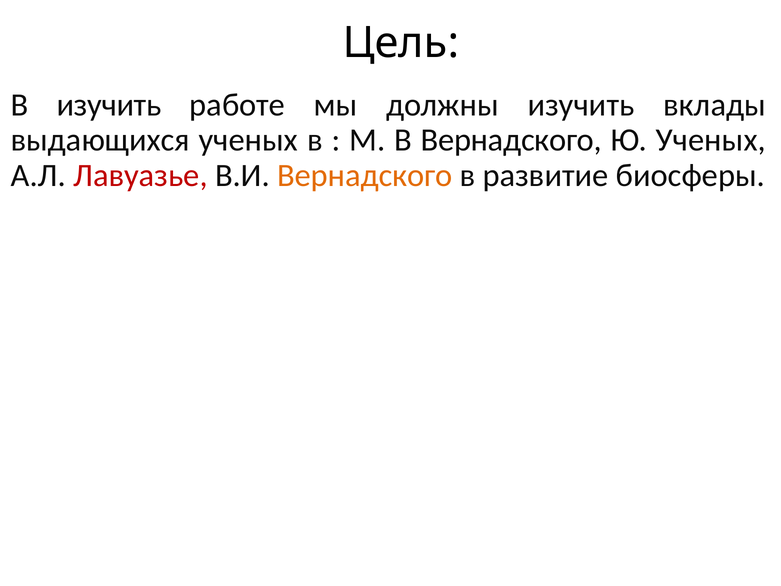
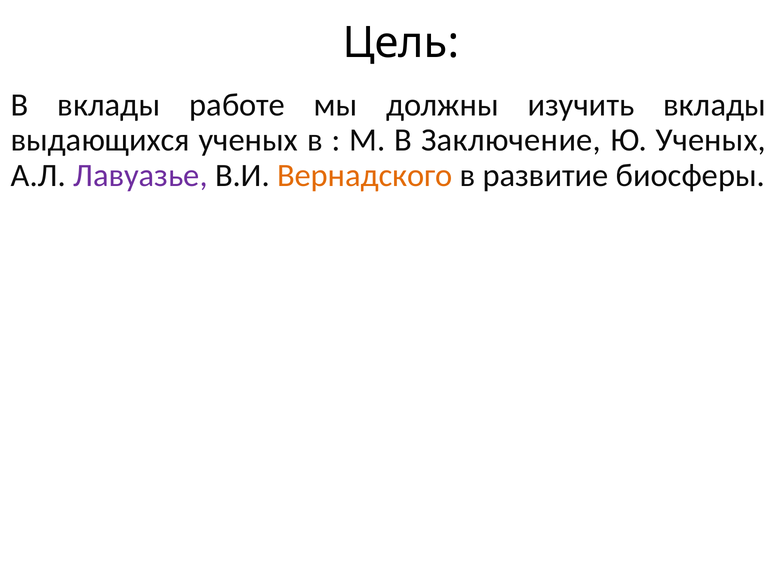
В изучить: изучить -> вклады
В Вернадского: Вернадского -> Заключение
Лавуазье colour: red -> purple
